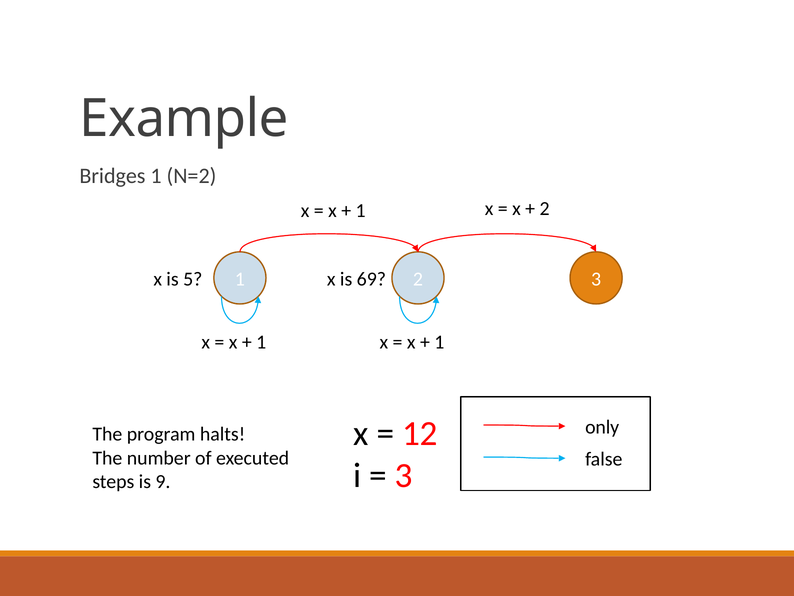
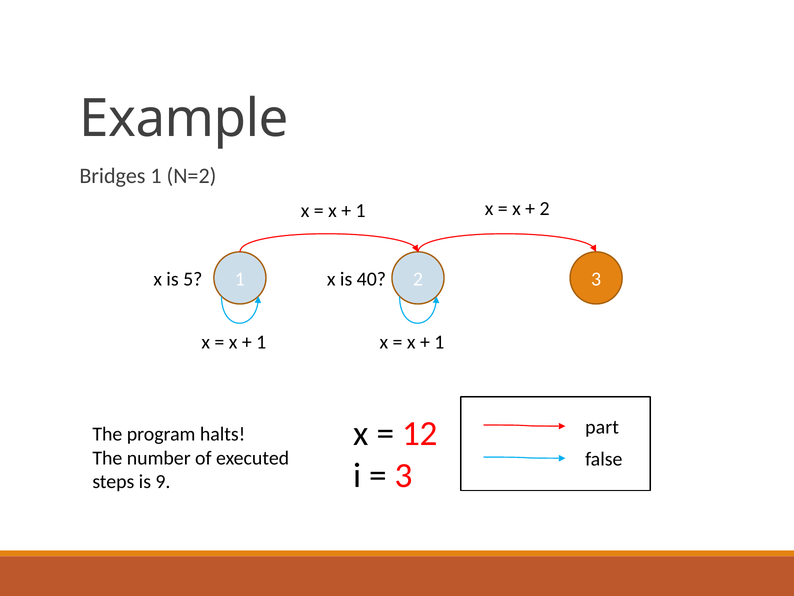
69: 69 -> 40
only: only -> part
